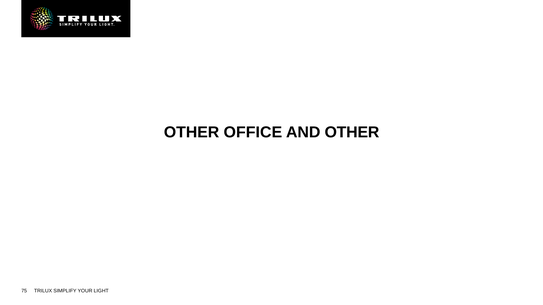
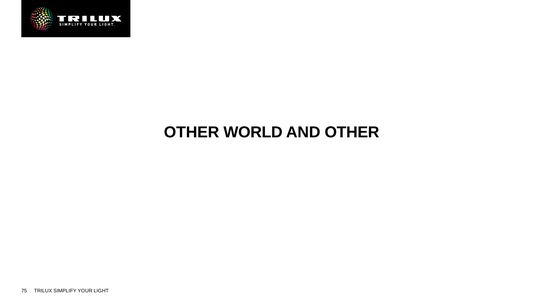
OFFICE: OFFICE -> WORLD
